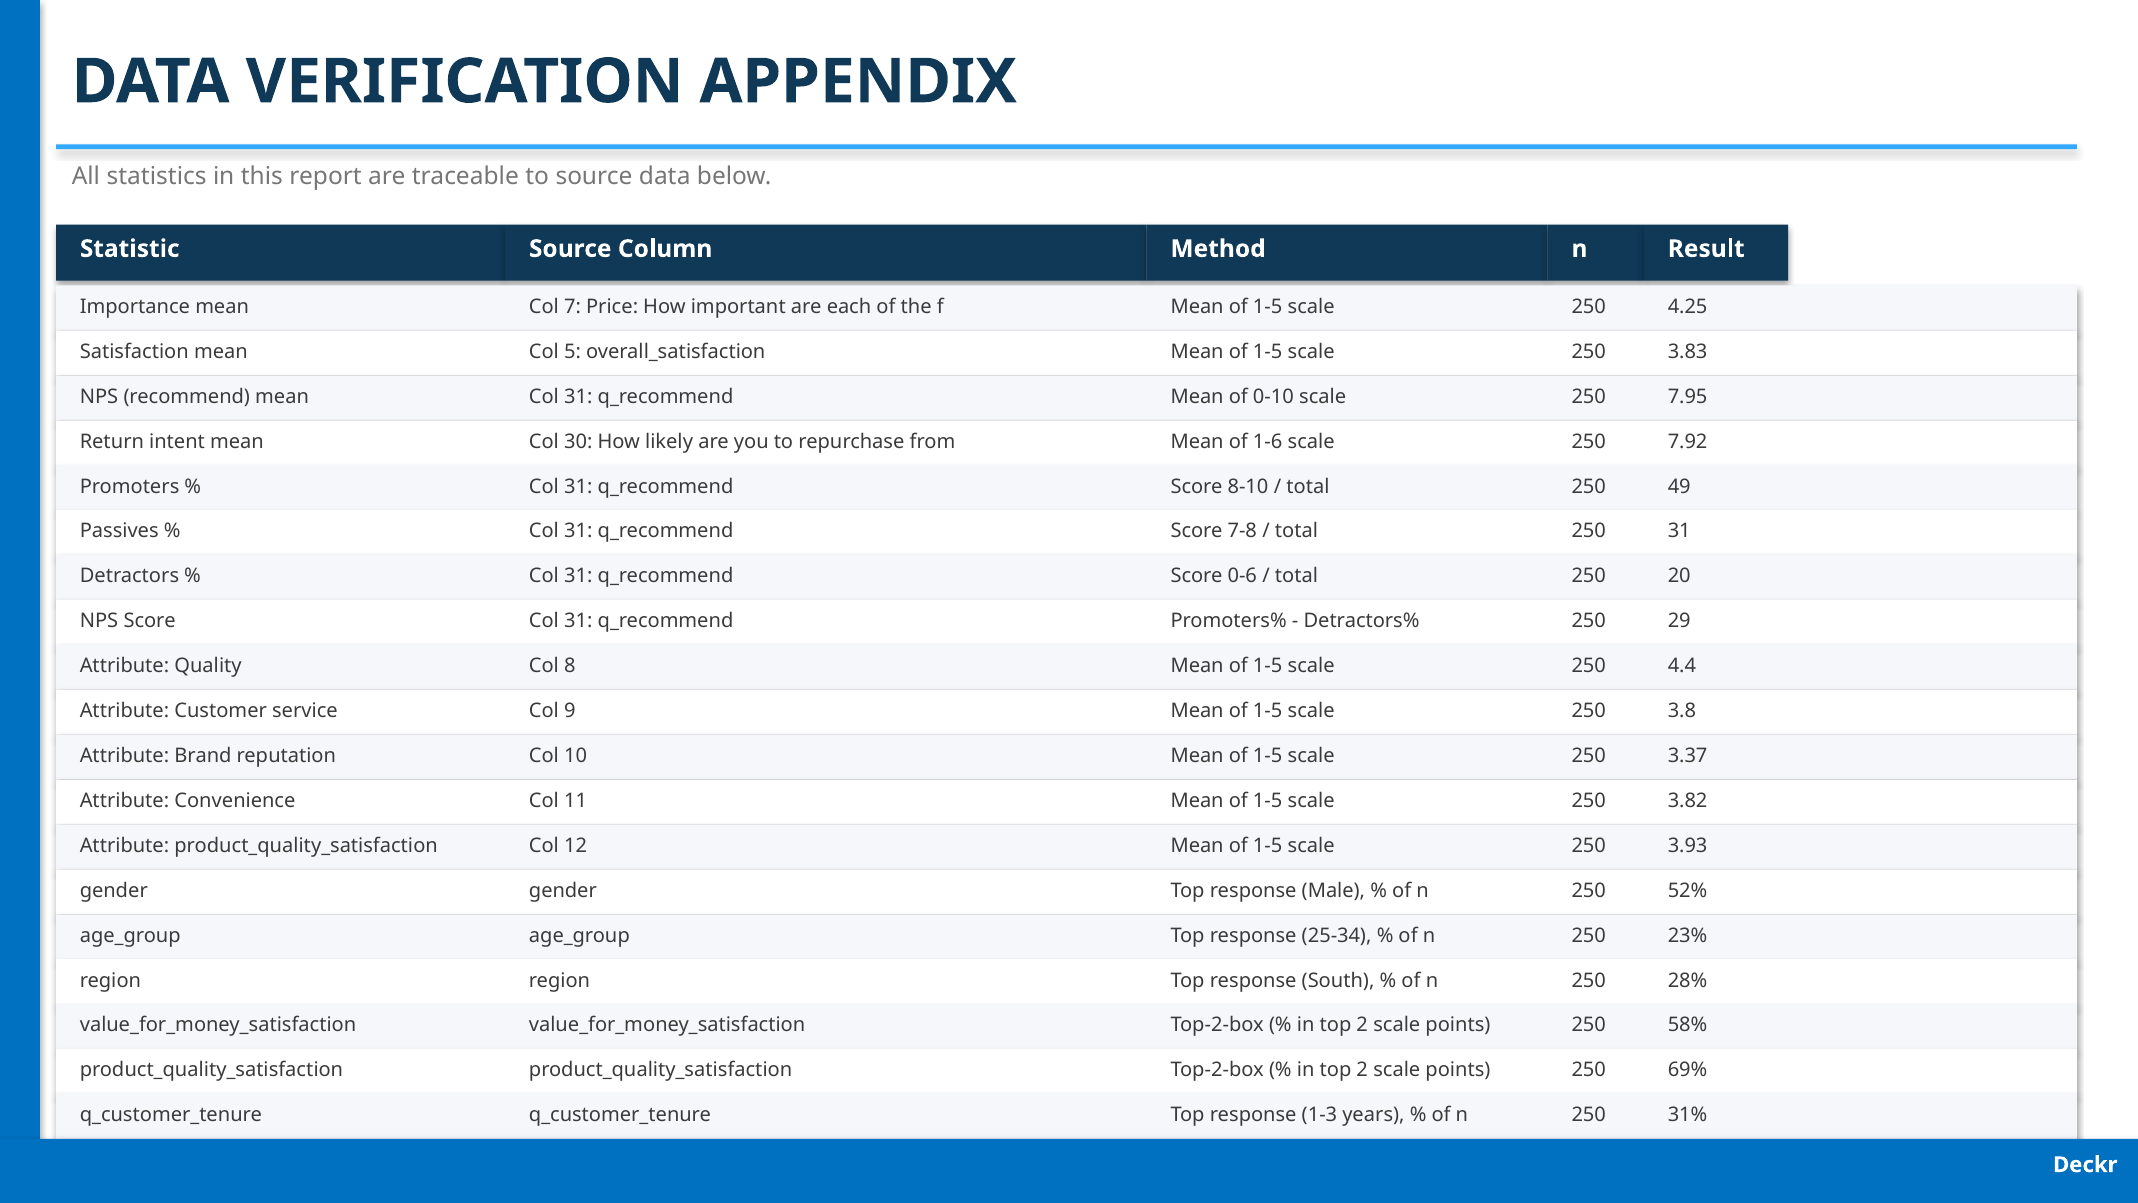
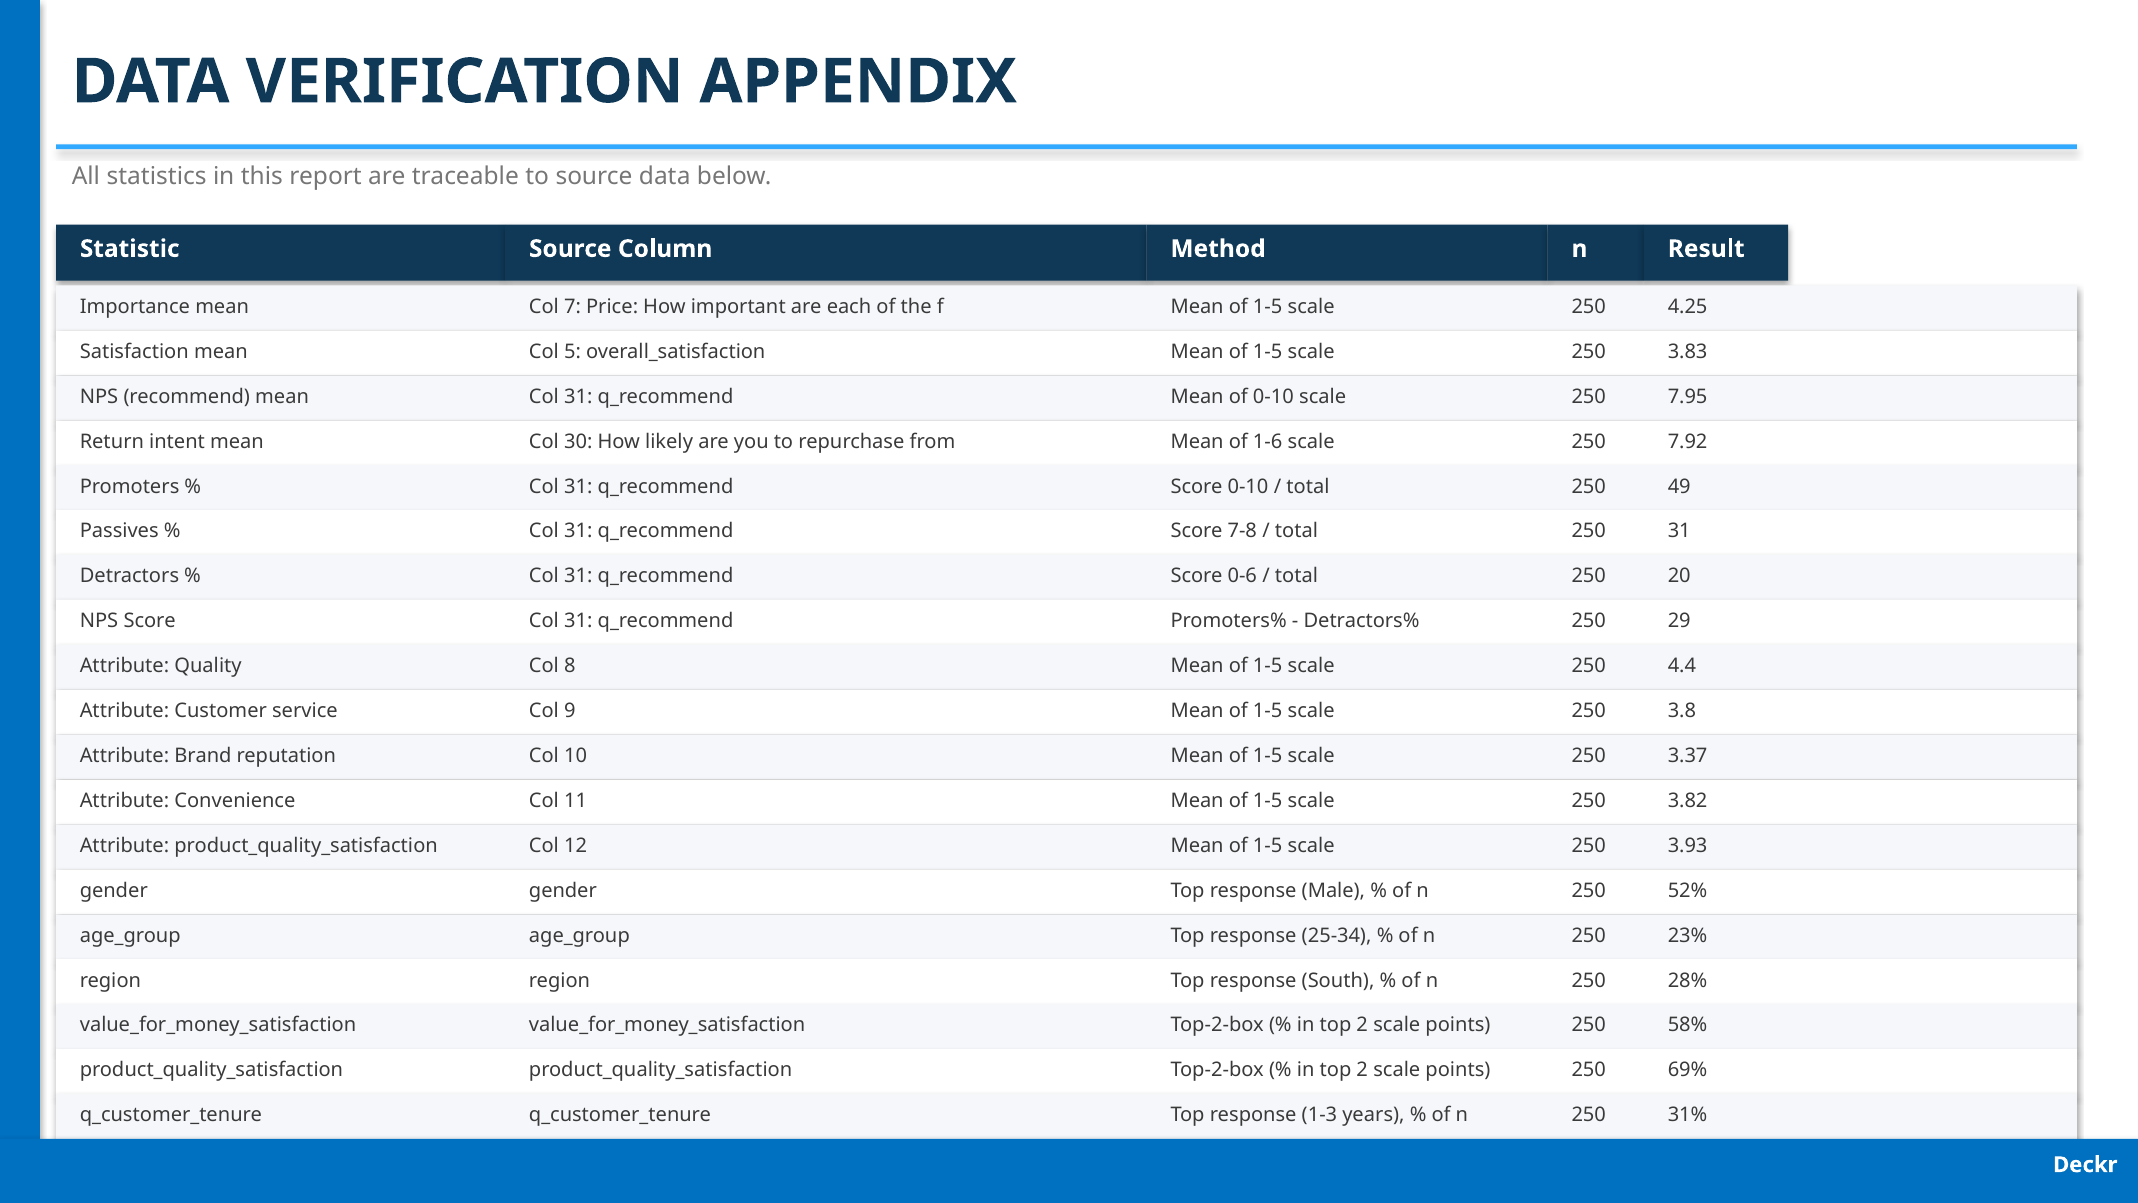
Score 8-10: 8-10 -> 0-10
